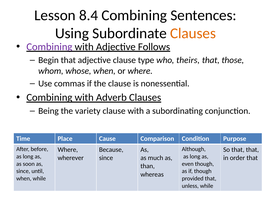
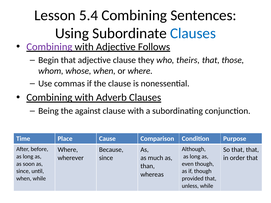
8.4: 8.4 -> 5.4
Clauses at (193, 33) colour: orange -> blue
type: type -> they
variety: variety -> against
